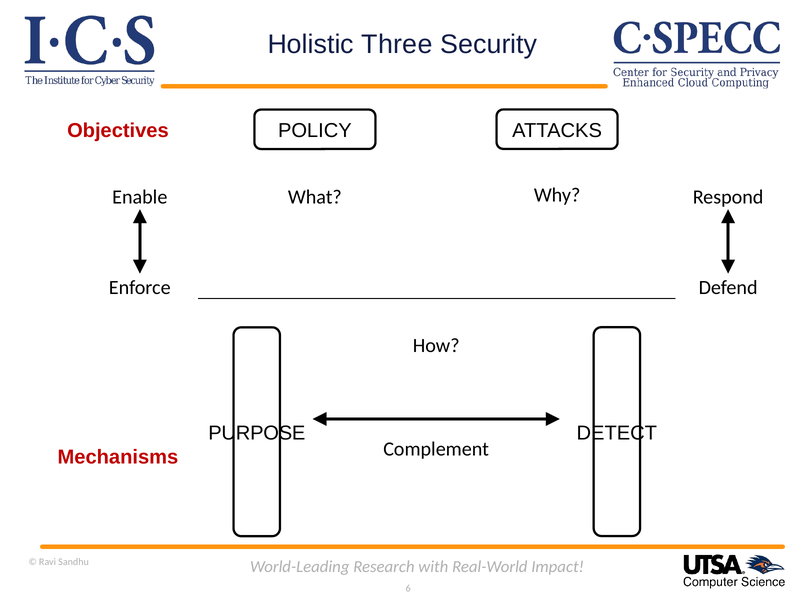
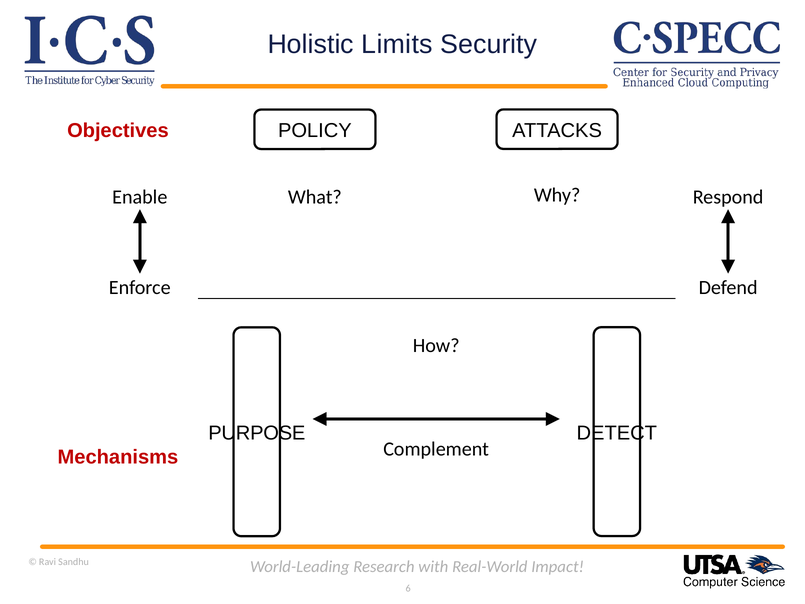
Three: Three -> Limits
